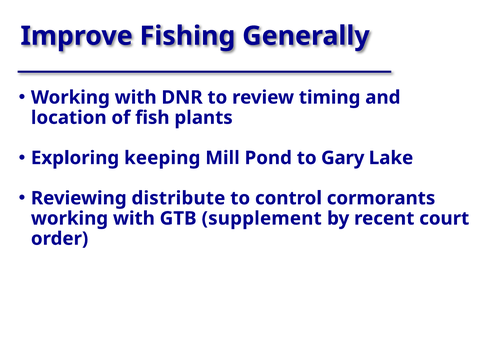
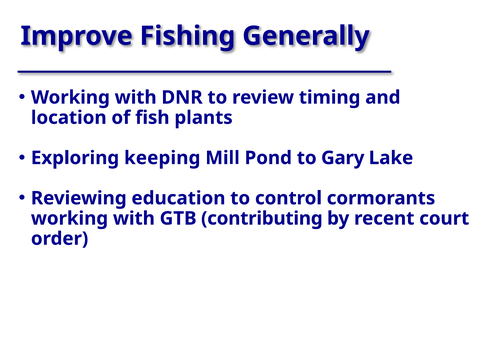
distribute: distribute -> education
supplement: supplement -> contributing
